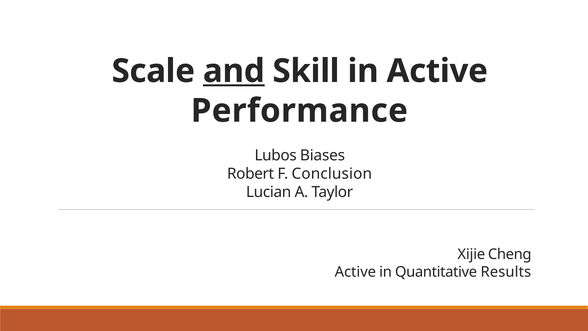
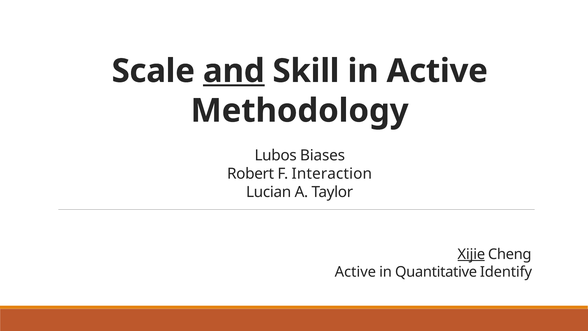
Performance: Performance -> Methodology
Conclusion: Conclusion -> Interaction
Xijie underline: none -> present
Results: Results -> Identify
